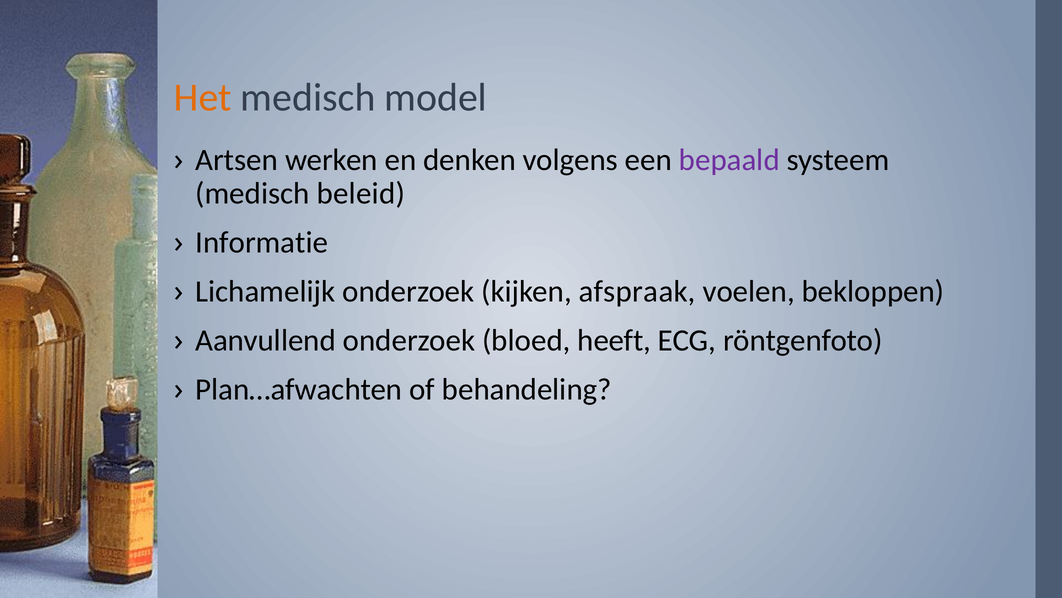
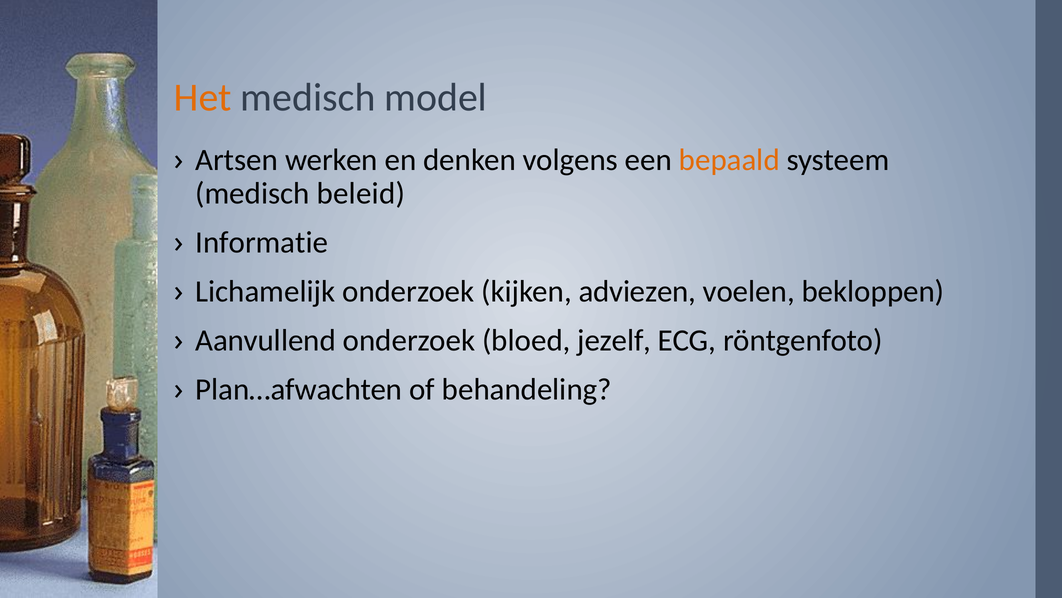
bepaald colour: purple -> orange
afspraak: afspraak -> adviezen
heeft: heeft -> jezelf
